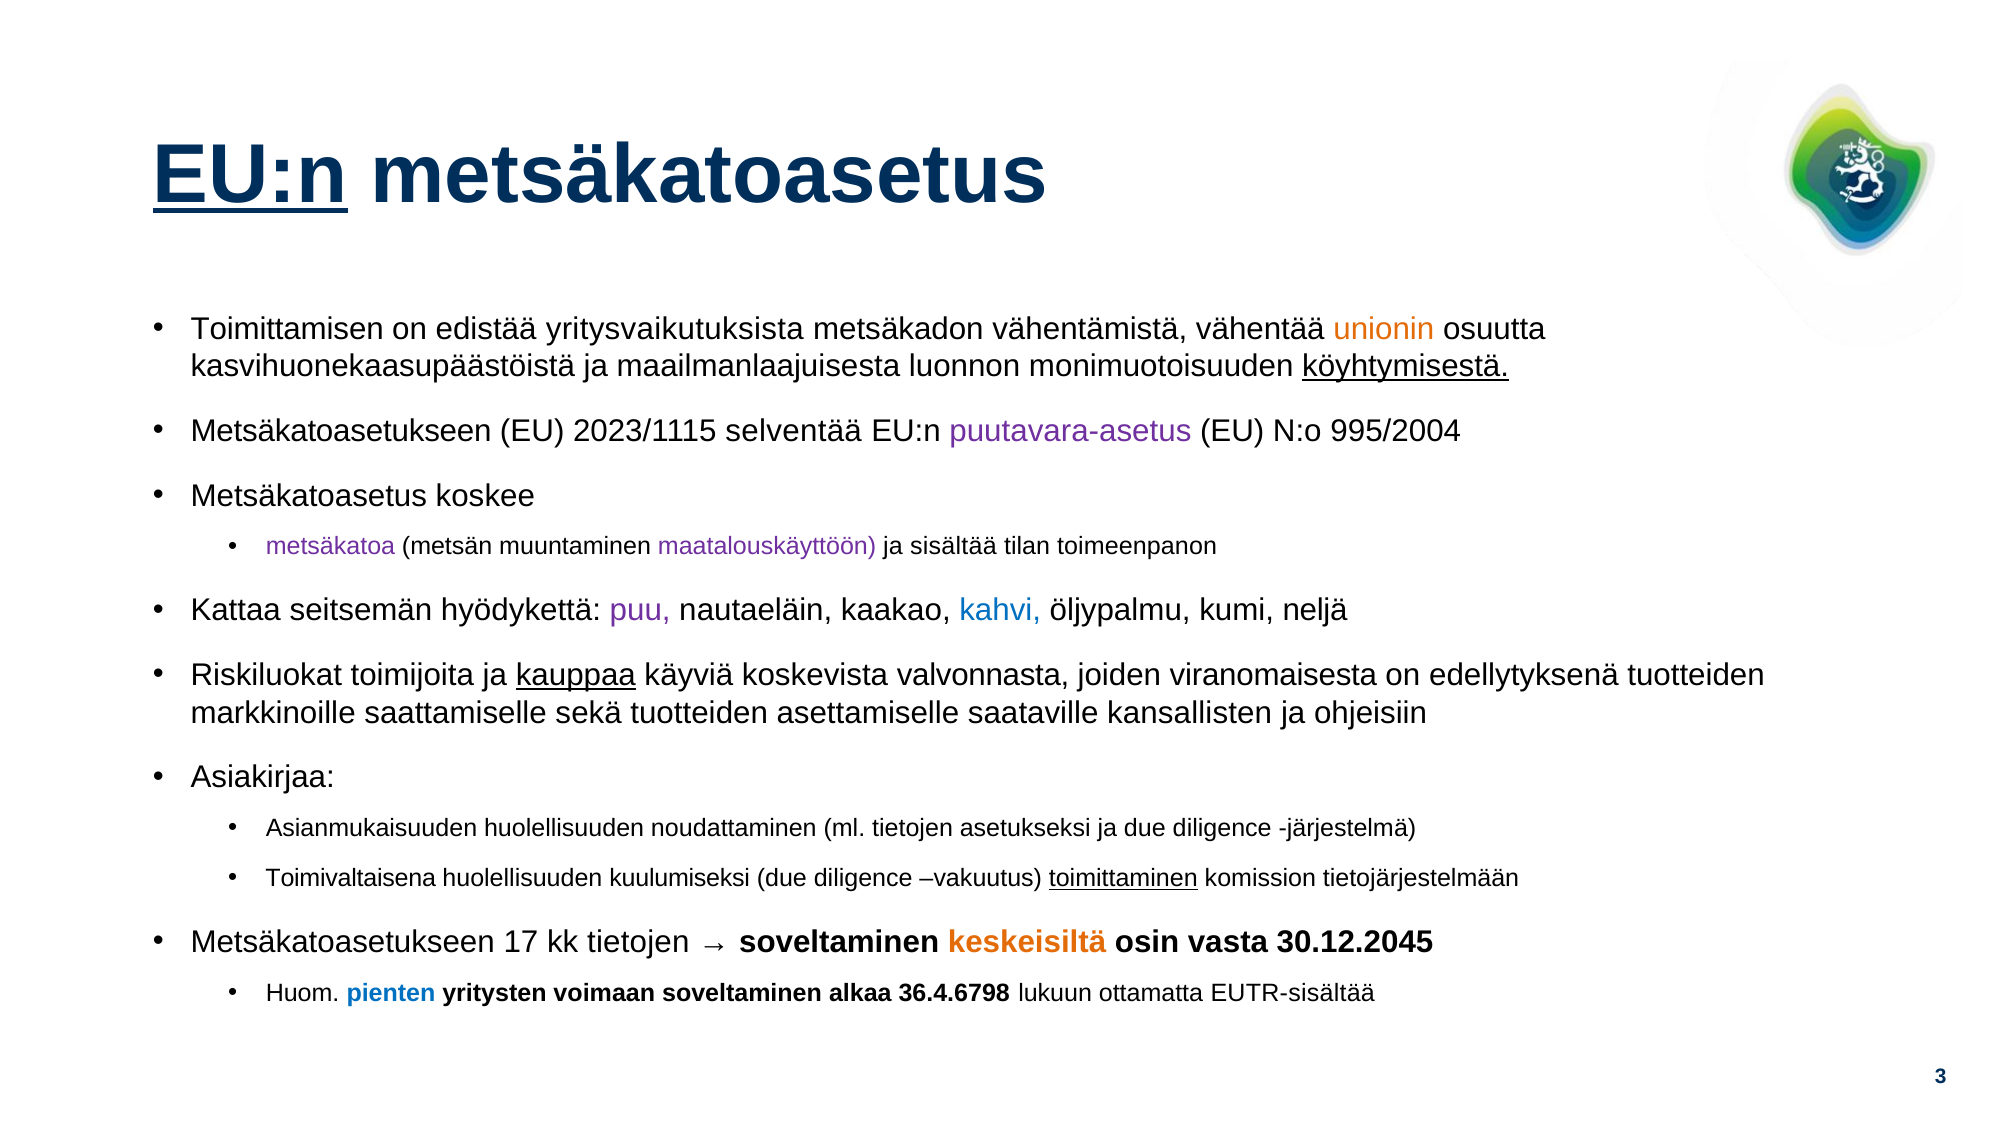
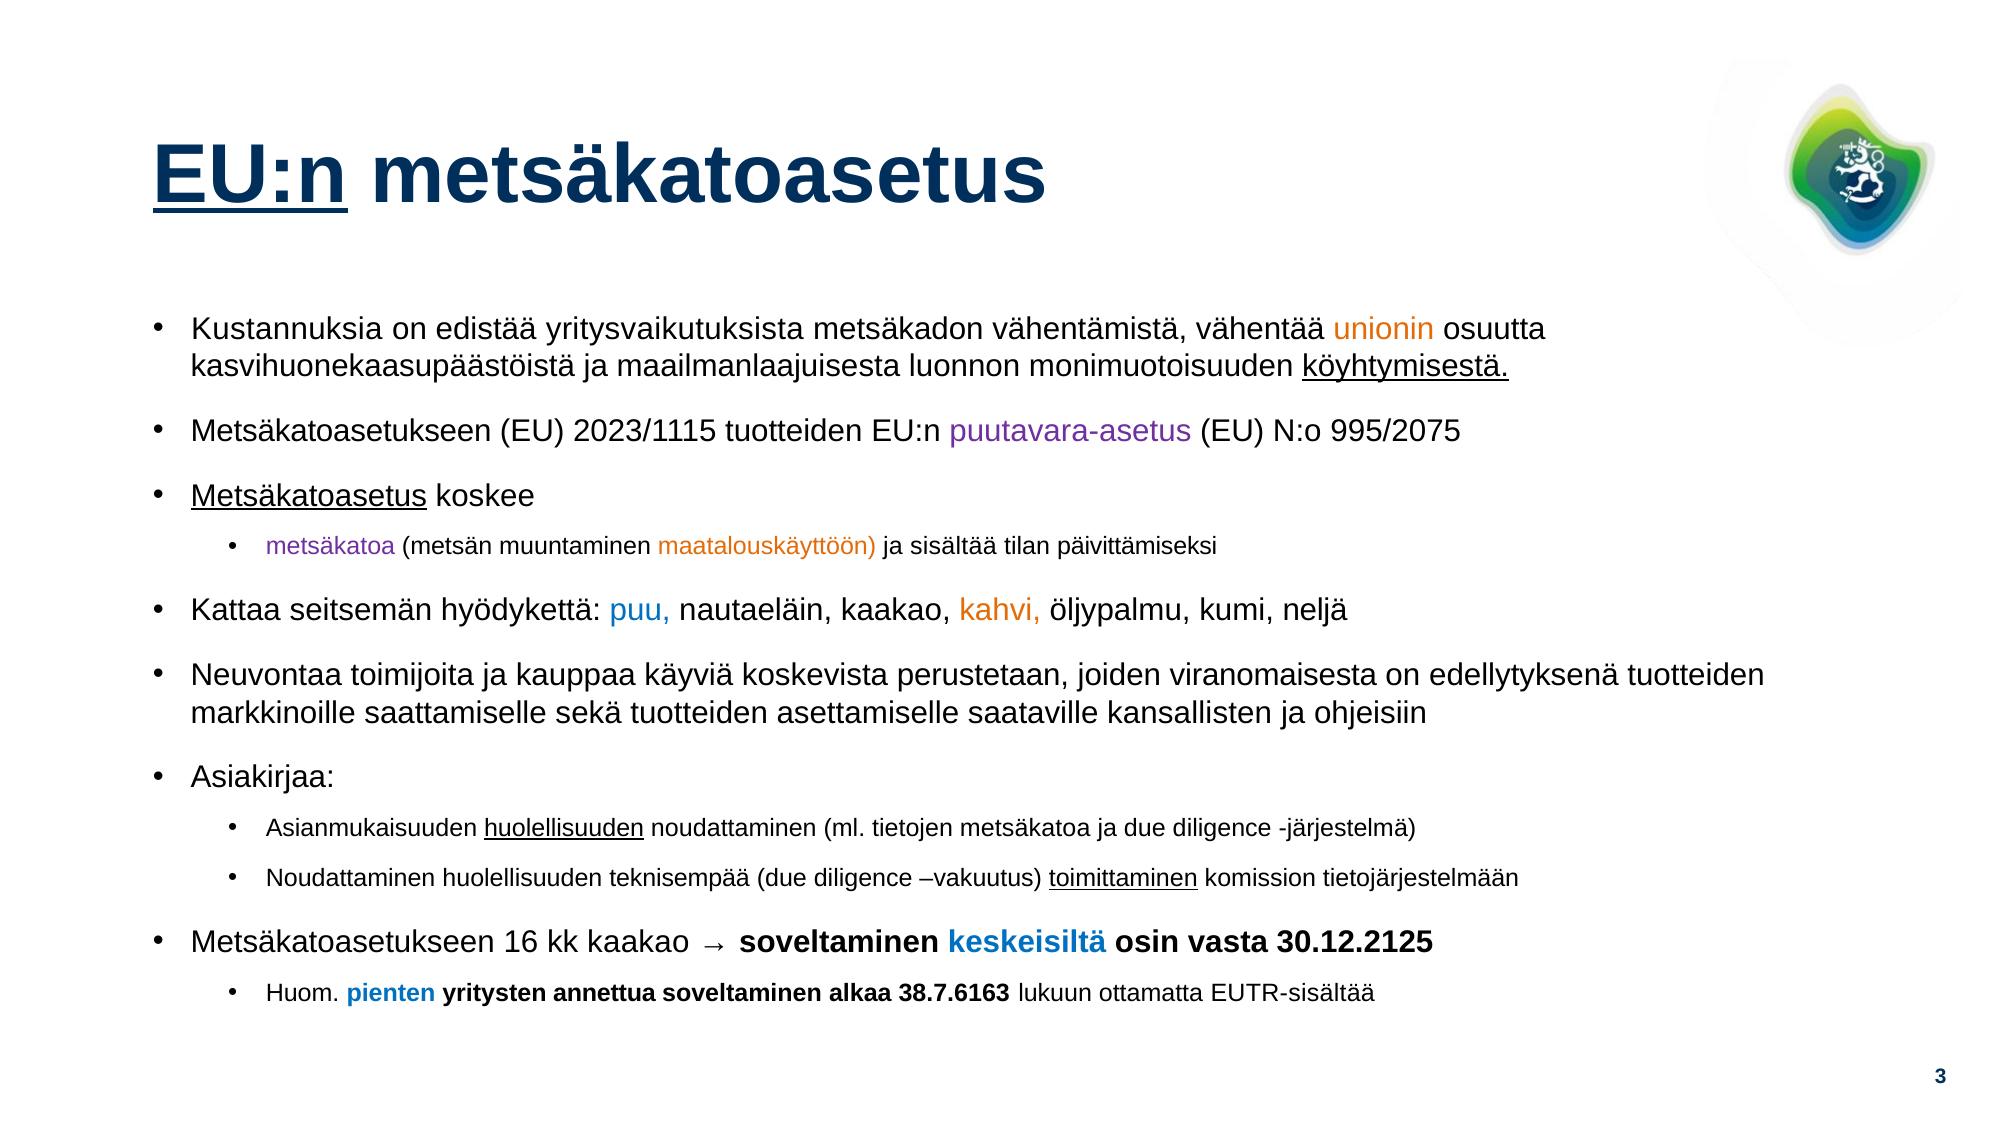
Toimittamisen: Toimittamisen -> Kustannuksia
2023/1115 selventää: selventää -> tuotteiden
995/2004: 995/2004 -> 995/2075
Metsäkatoasetus at (309, 496) underline: none -> present
maatalouskäyttöön colour: purple -> orange
toimeenpanon: toimeenpanon -> päivittämiseksi
puu colour: purple -> blue
kahvi colour: blue -> orange
Riskiluokat: Riskiluokat -> Neuvontaa
kauppaa underline: present -> none
valvonnasta: valvonnasta -> perustetaan
huolellisuuden at (564, 829) underline: none -> present
tietojen asetukseksi: asetukseksi -> metsäkatoa
Toimivaltaisena at (351, 879): Toimivaltaisena -> Noudattaminen
kuulumiseksi: kuulumiseksi -> teknisempää
17: 17 -> 16
kk tietojen: tietojen -> kaakao
keskeisiltä colour: orange -> blue
30.12.2045: 30.12.2045 -> 30.12.2125
voimaan: voimaan -> annettua
36.4.6798: 36.4.6798 -> 38.7.6163
